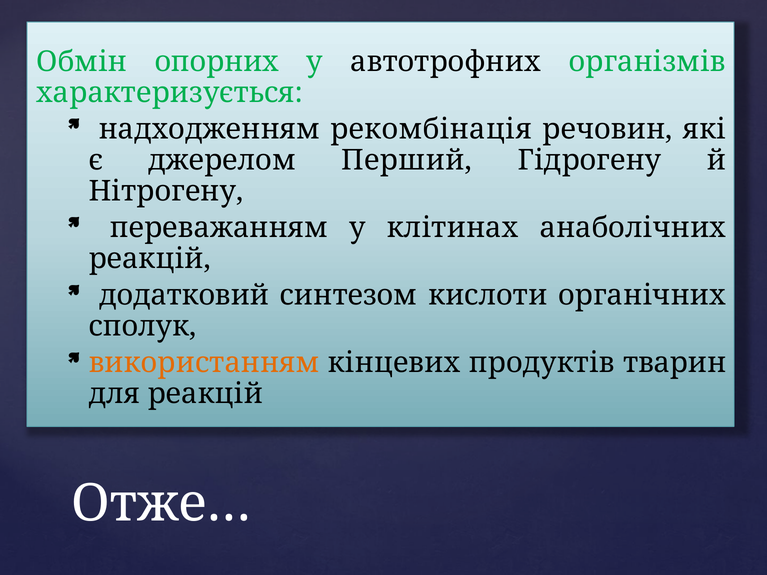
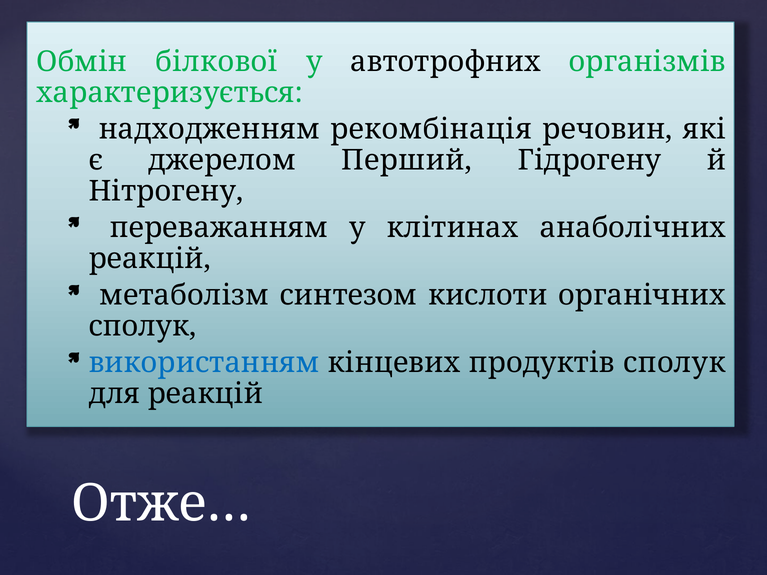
опорних: опорних -> білкової
додатковий: додатковий -> метаболізм
використанням colour: orange -> blue
продуктів тварин: тварин -> сполук
